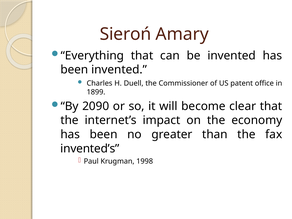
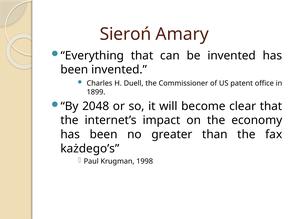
2090: 2090 -> 2048
invented’s: invented’s -> każdego’s
